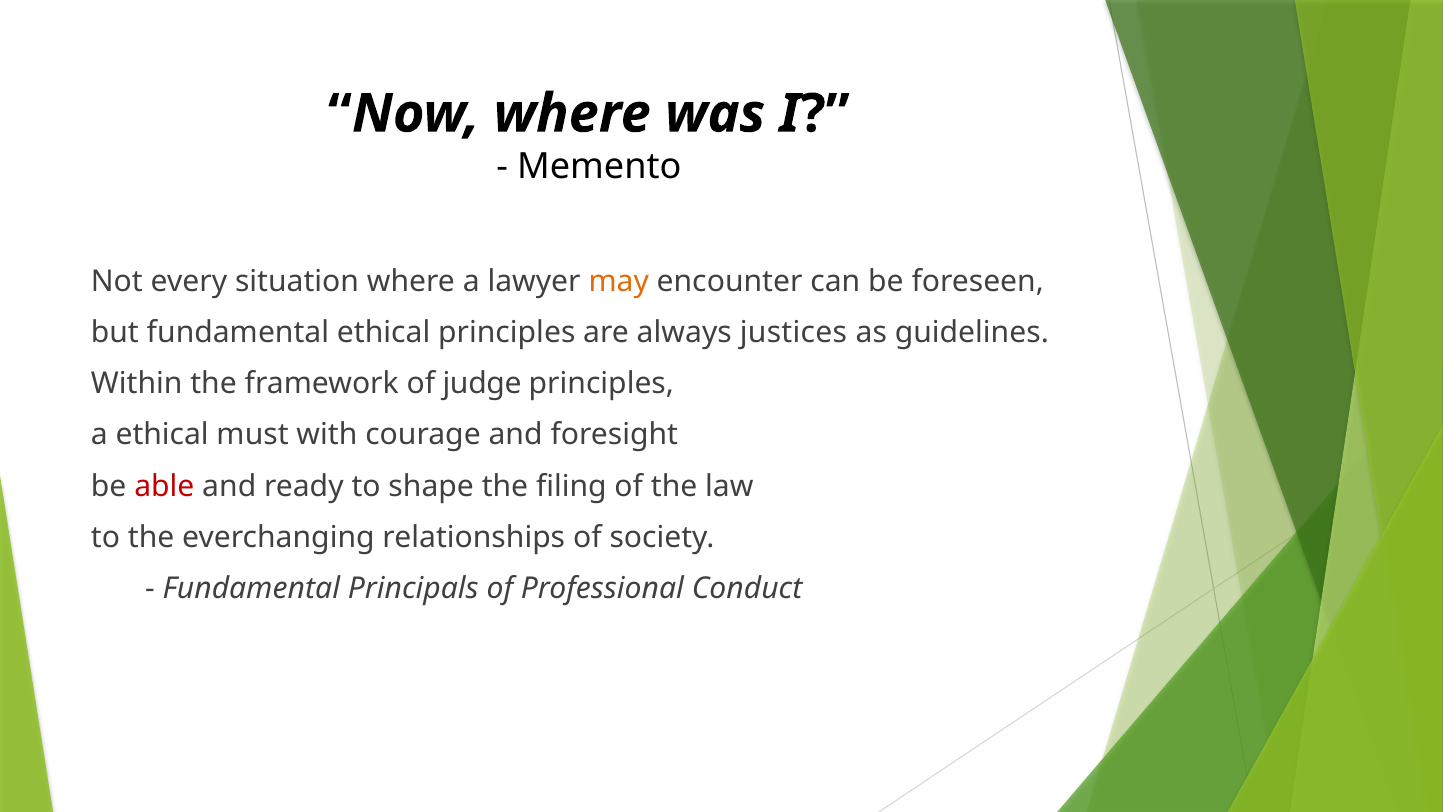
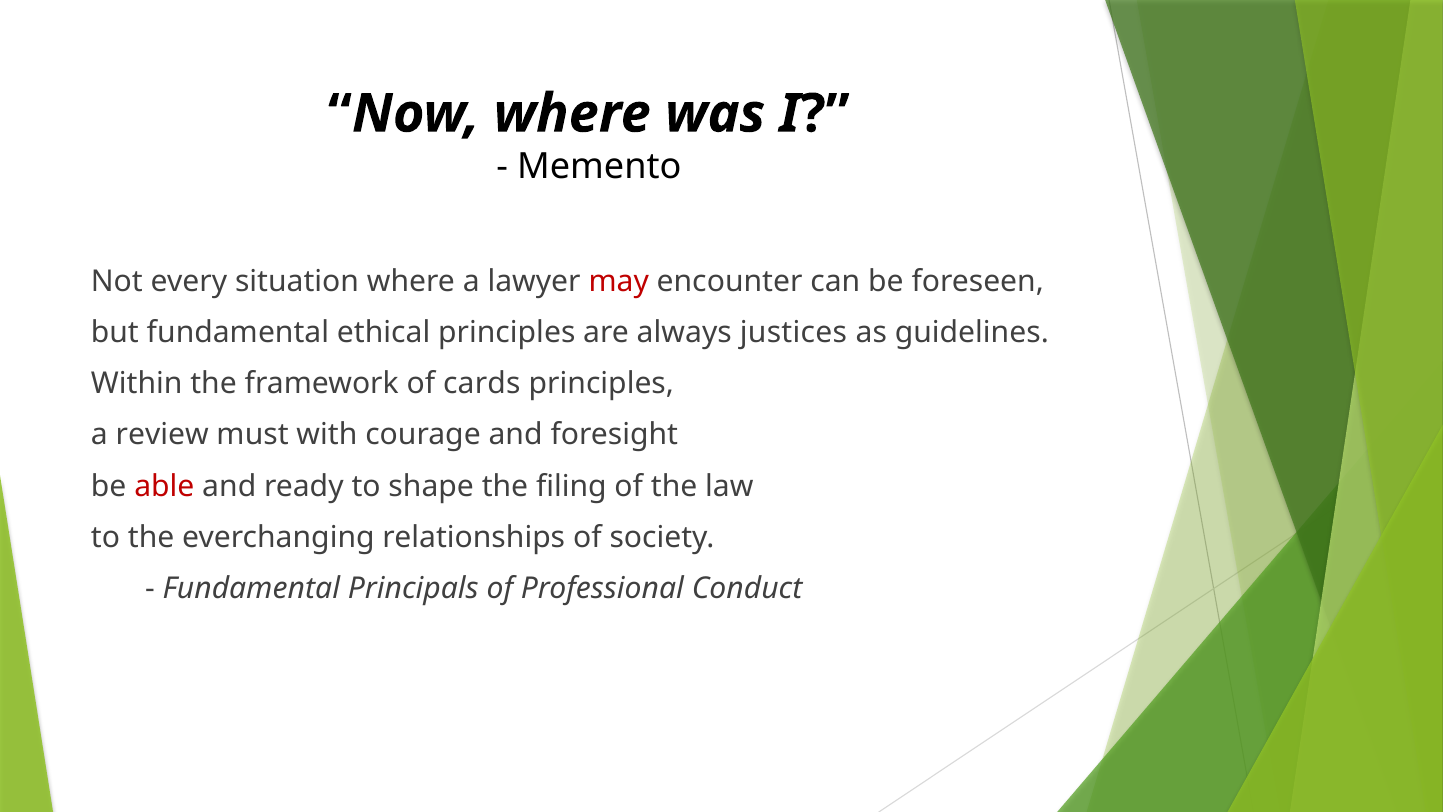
may colour: orange -> red
judge: judge -> cards
a ethical: ethical -> review
